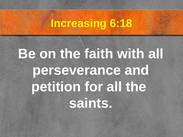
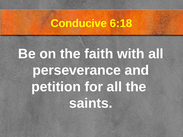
Increasing: Increasing -> Conducive
